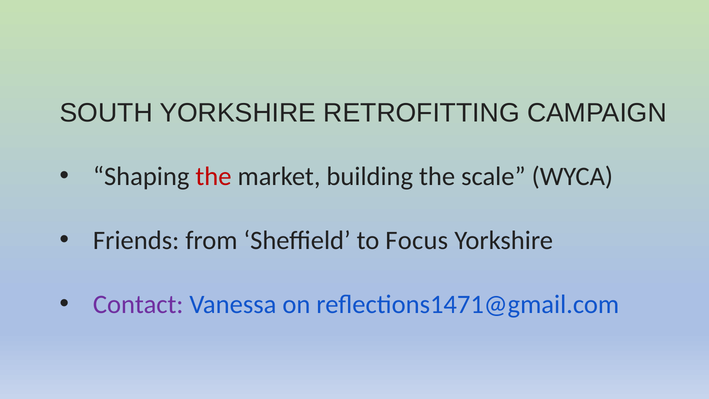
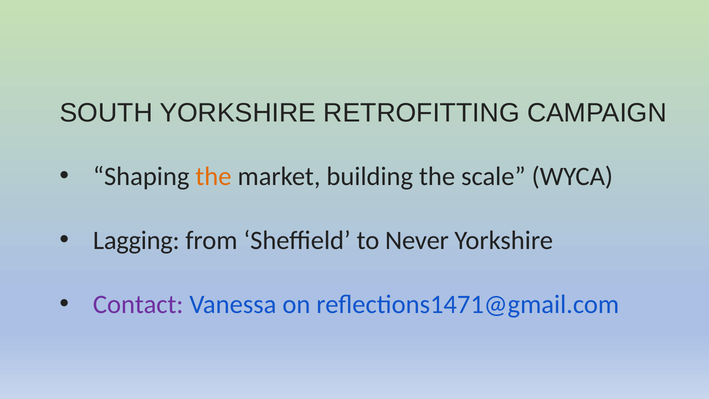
the at (213, 177) colour: red -> orange
Friends: Friends -> Lagging
Focus: Focus -> Never
